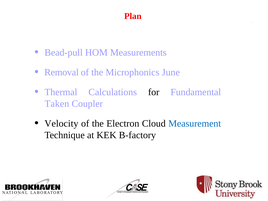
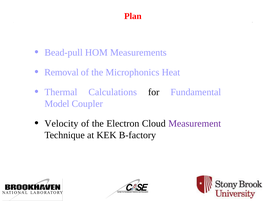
June: June -> Heat
Taken: Taken -> Model
Measurement colour: blue -> purple
